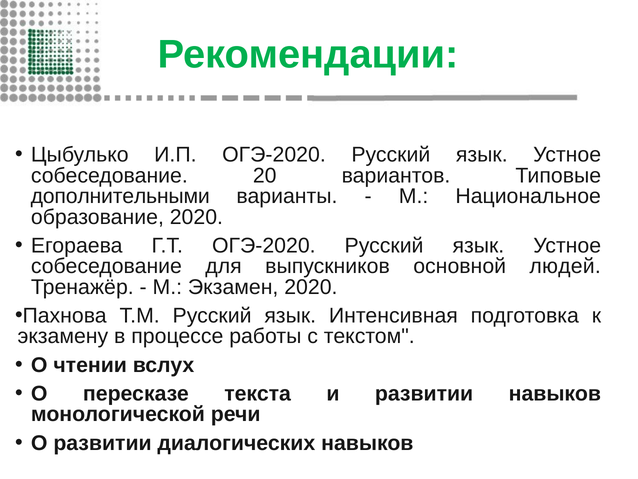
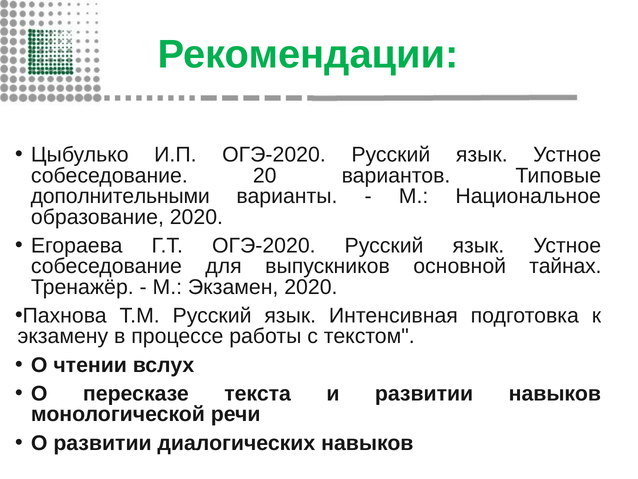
людей: людей -> тайнах
